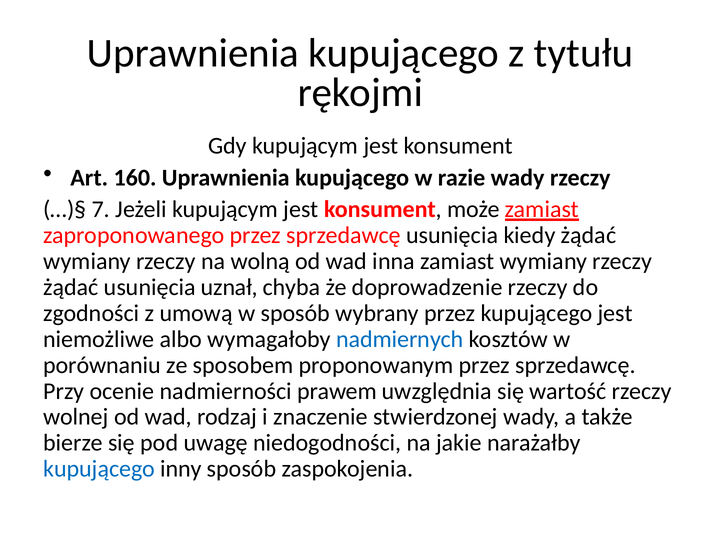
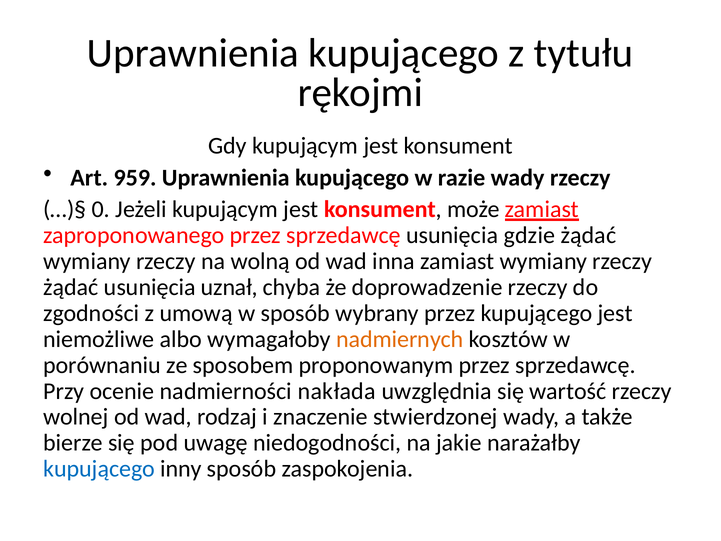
160: 160 -> 959
7: 7 -> 0
kiedy: kiedy -> gdzie
nadmiernych colour: blue -> orange
prawem: prawem -> nakłada
